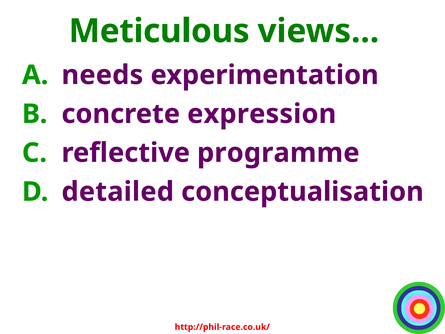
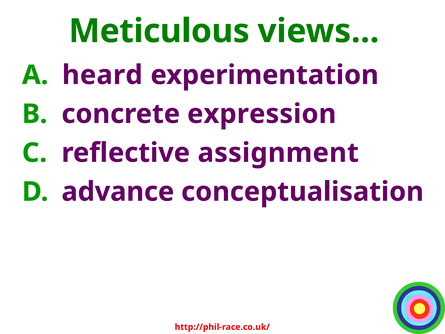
needs: needs -> heard
programme: programme -> assignment
detailed: detailed -> advance
